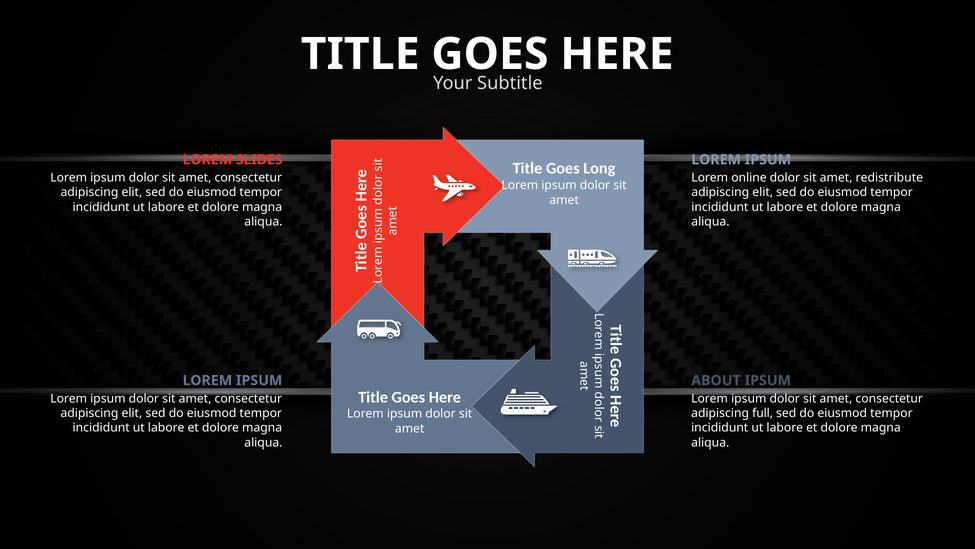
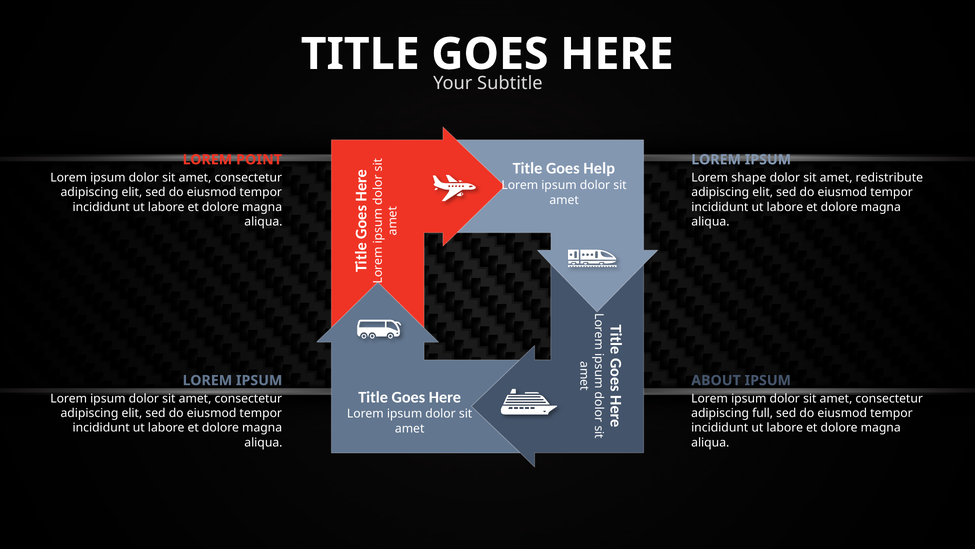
SLIDES: SLIDES -> POINT
Long: Long -> Help
online: online -> shape
